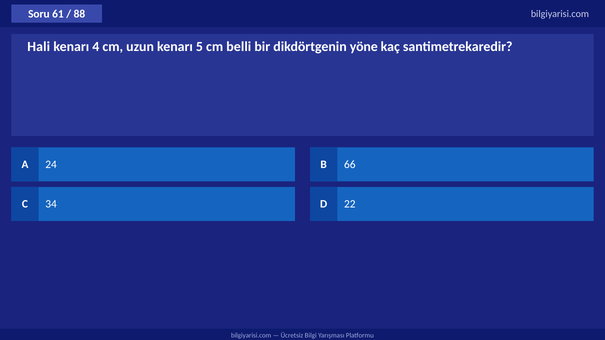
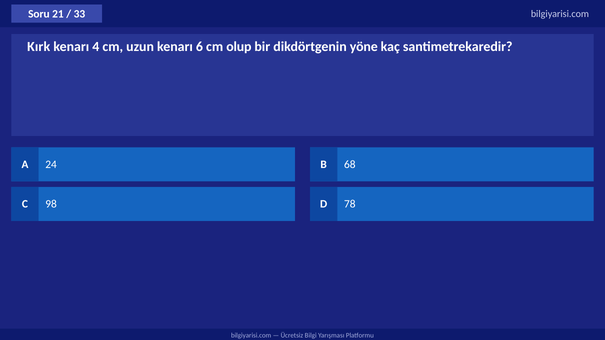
61: 61 -> 21
88: 88 -> 33
Hali: Hali -> Kırk
5: 5 -> 6
belli: belli -> olup
66: 66 -> 68
34: 34 -> 98
22: 22 -> 78
